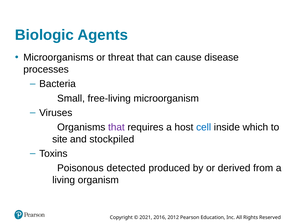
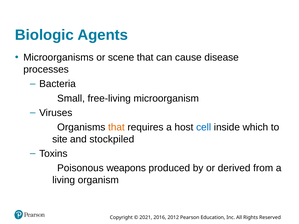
threat: threat -> scene
that at (116, 127) colour: purple -> orange
detected: detected -> weapons
